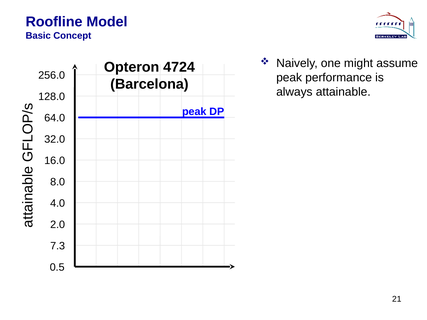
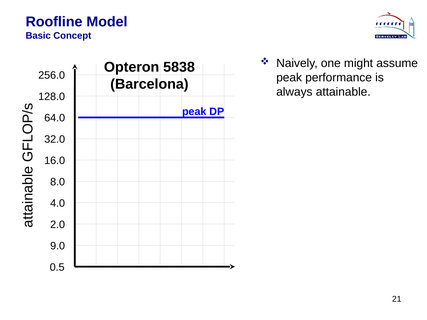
4724: 4724 -> 5838
7.3: 7.3 -> 9.0
